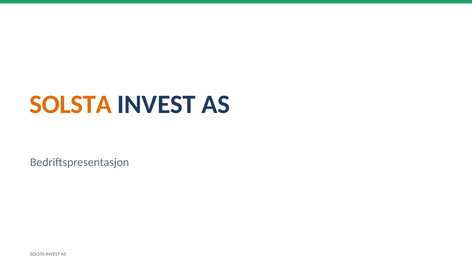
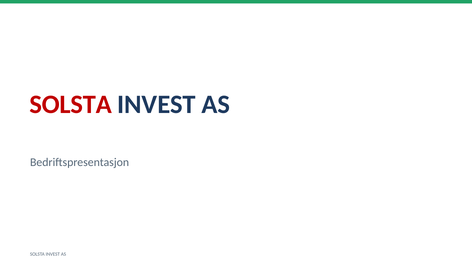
SOLSTA at (71, 105) colour: orange -> red
